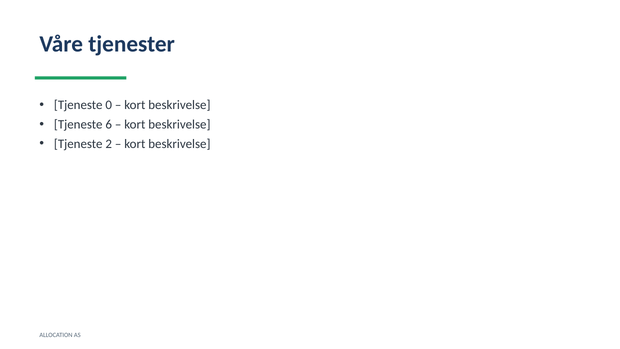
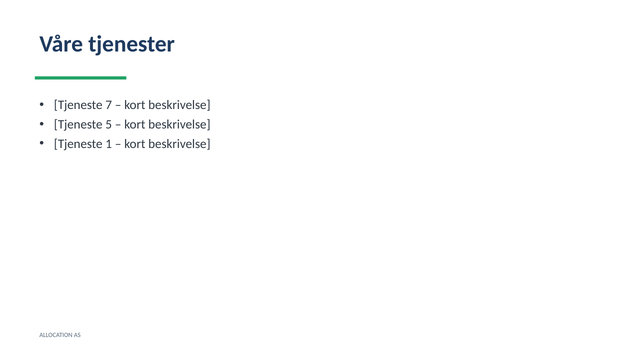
0: 0 -> 7
6: 6 -> 5
2: 2 -> 1
